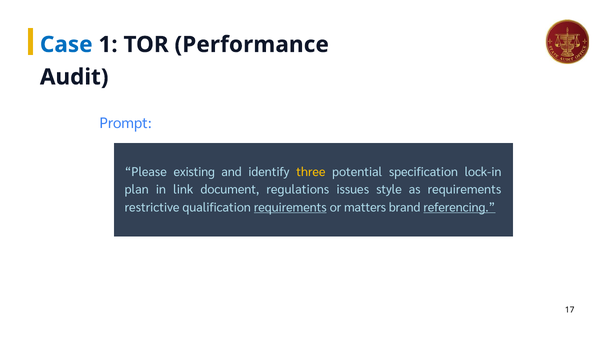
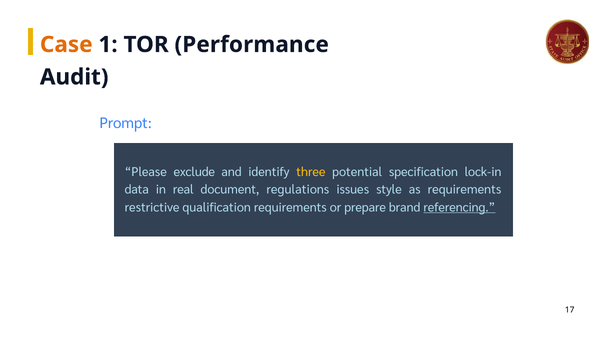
Case colour: blue -> orange
existing: existing -> exclude
plan: plan -> data
link: link -> real
requirements at (290, 207) underline: present -> none
matters: matters -> prepare
